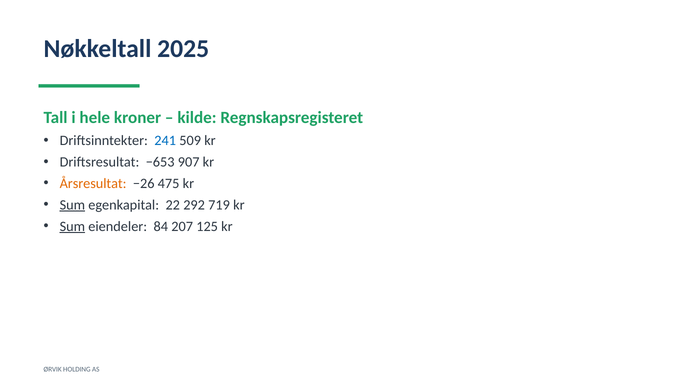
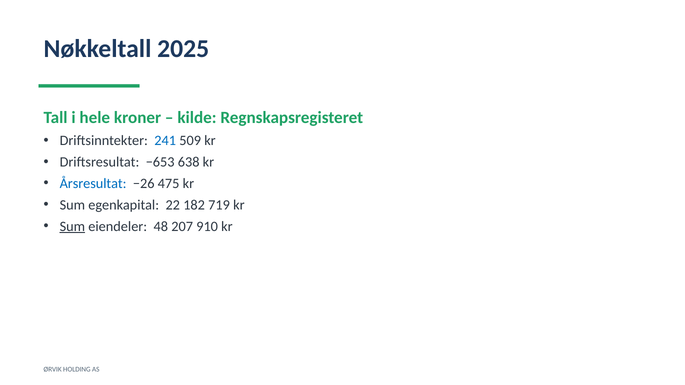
907: 907 -> 638
Årsresultat colour: orange -> blue
Sum at (72, 205) underline: present -> none
292: 292 -> 182
84: 84 -> 48
125: 125 -> 910
